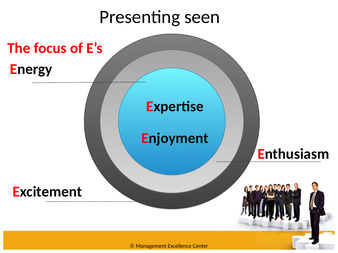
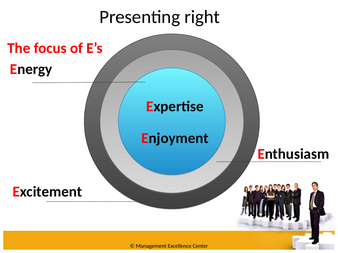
seen: seen -> right
